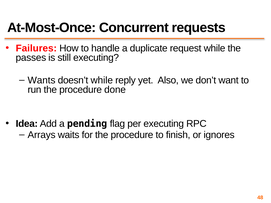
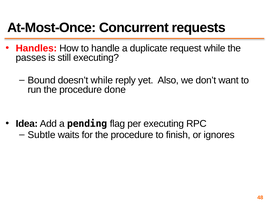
Failures: Failures -> Handles
Wants: Wants -> Bound
Arrays: Arrays -> Subtle
